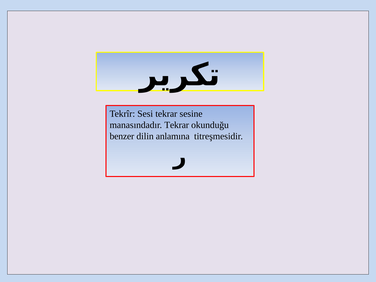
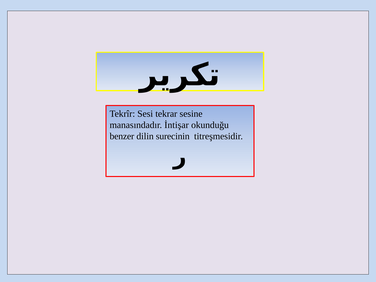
manasındadır Tekrar: Tekrar -> İntişar
anlamına: anlamına -> surecinin
